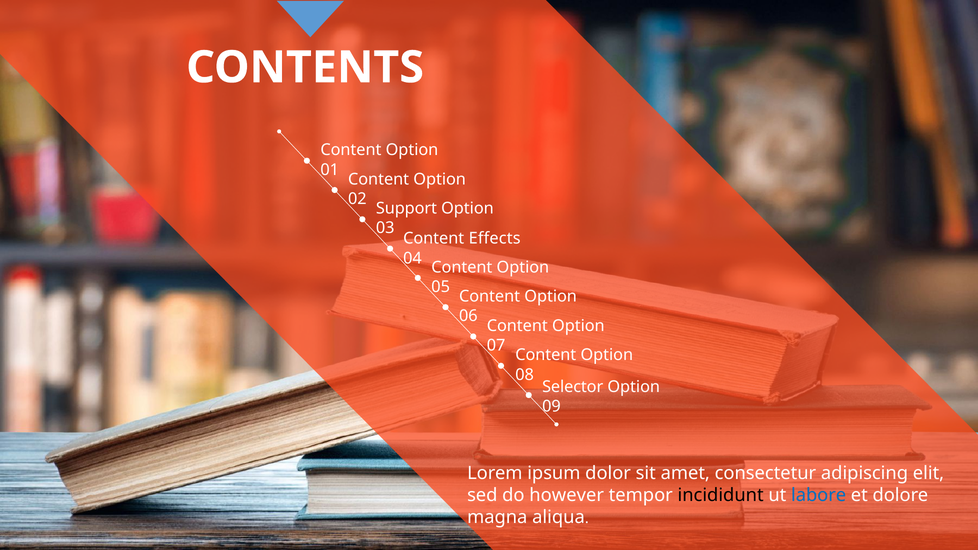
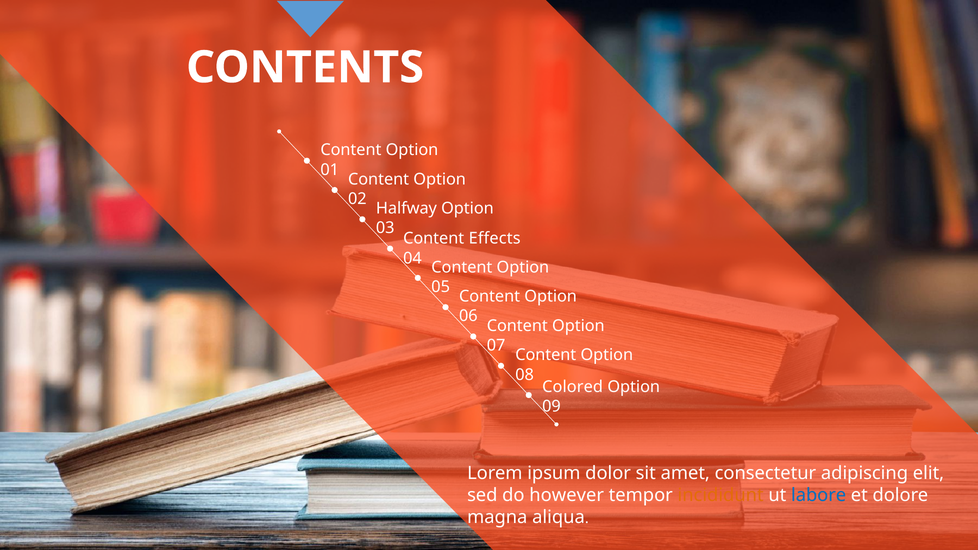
Support: Support -> Halfway
Selector: Selector -> Colored
incididunt colour: black -> orange
